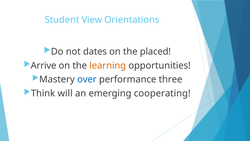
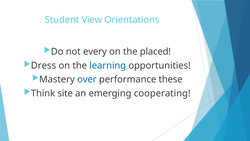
dates: dates -> every
Arrive: Arrive -> Dress
learning colour: orange -> blue
three: three -> these
will: will -> site
